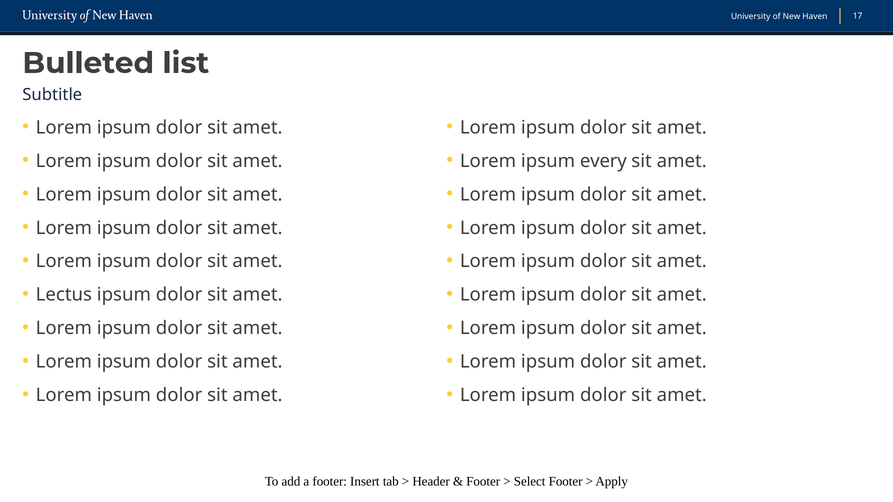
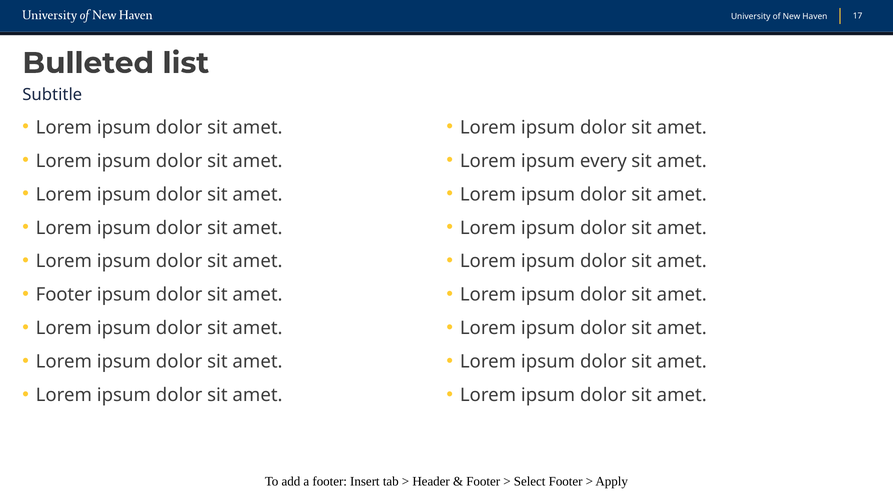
Lectus at (64, 295): Lectus -> Footer
